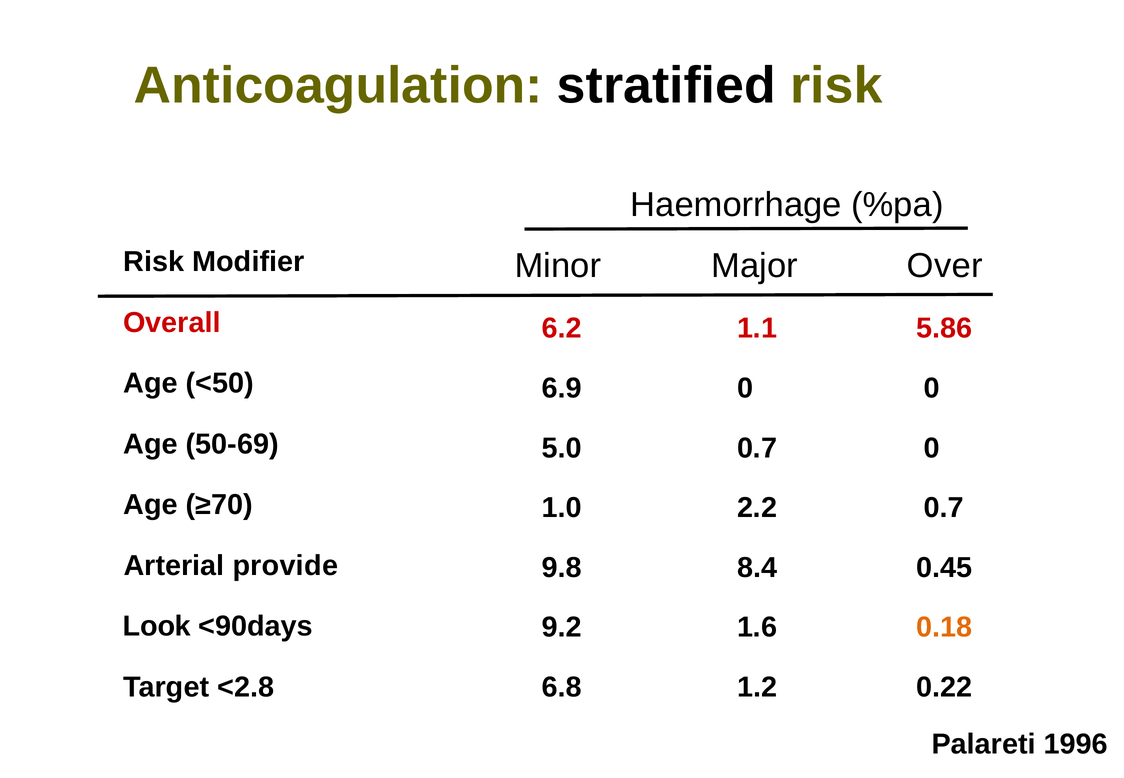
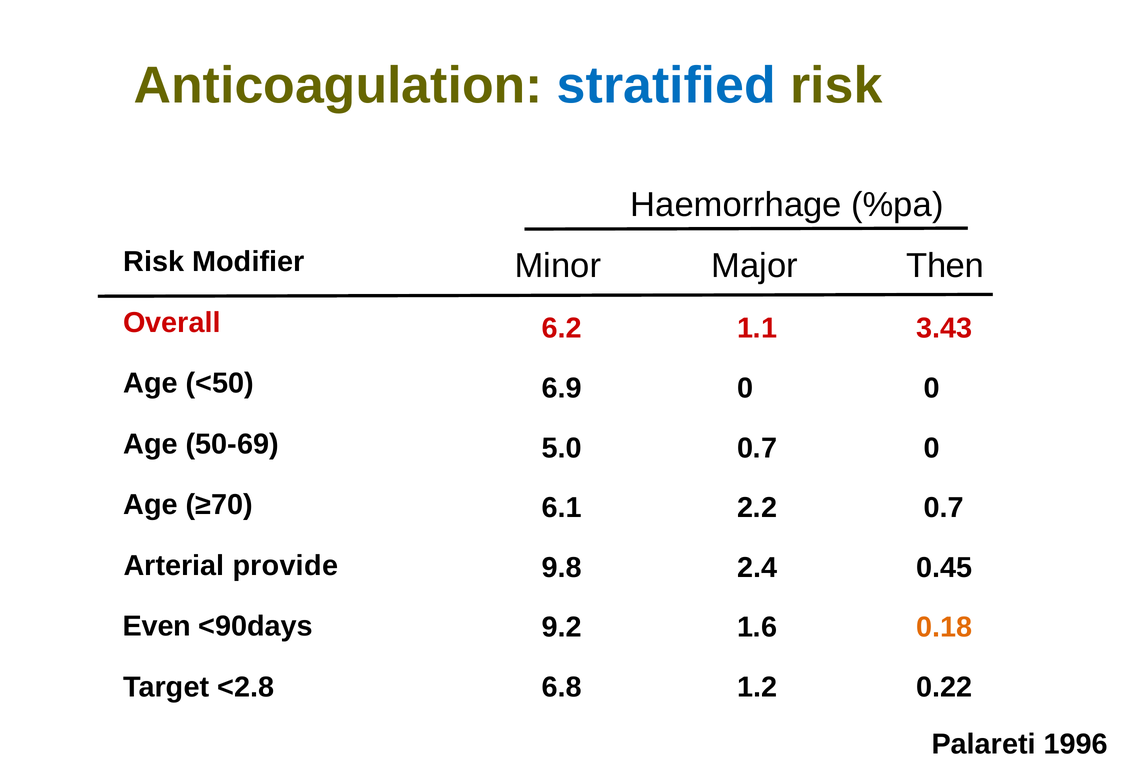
stratified colour: black -> blue
Over: Over -> Then
5.86: 5.86 -> 3.43
1.0: 1.0 -> 6.1
8.4: 8.4 -> 2.4
Look: Look -> Even
